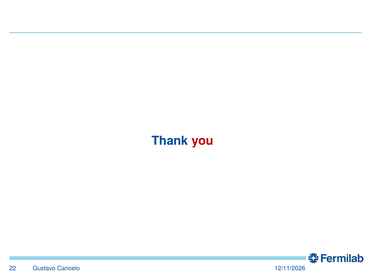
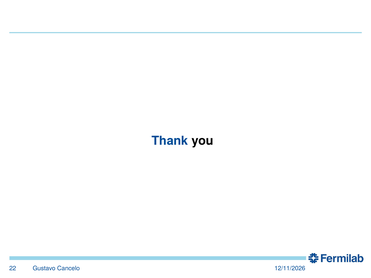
you colour: red -> black
